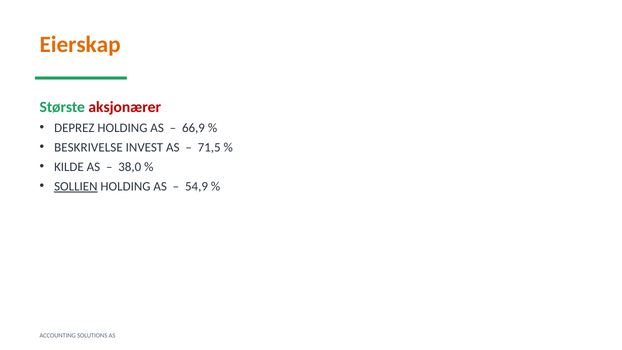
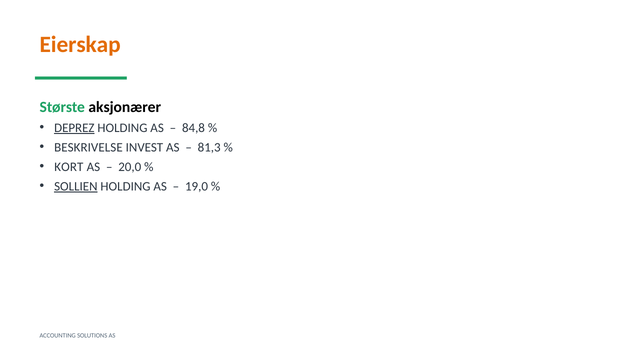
aksjonærer colour: red -> black
DEPREZ underline: none -> present
66,9: 66,9 -> 84,8
71,5: 71,5 -> 81,3
KILDE: KILDE -> KORT
38,0: 38,0 -> 20,0
54,9: 54,9 -> 19,0
